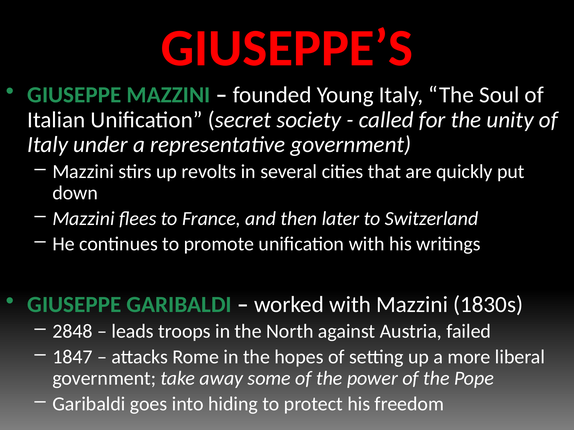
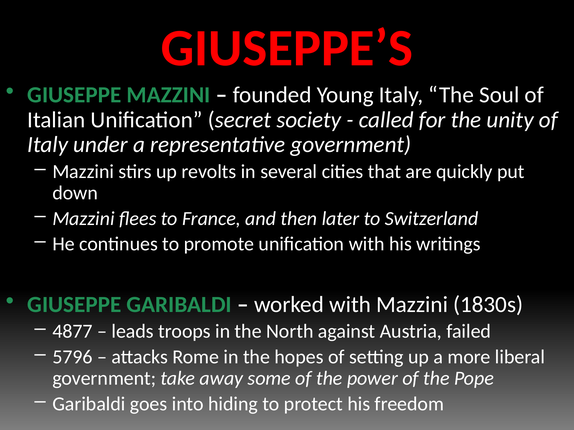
2848: 2848 -> 4877
1847: 1847 -> 5796
